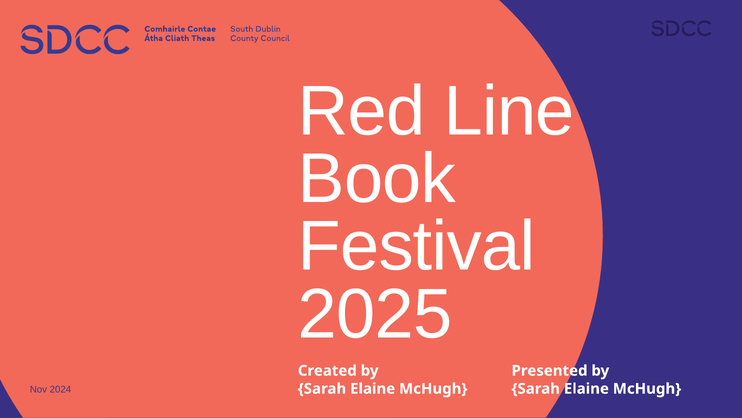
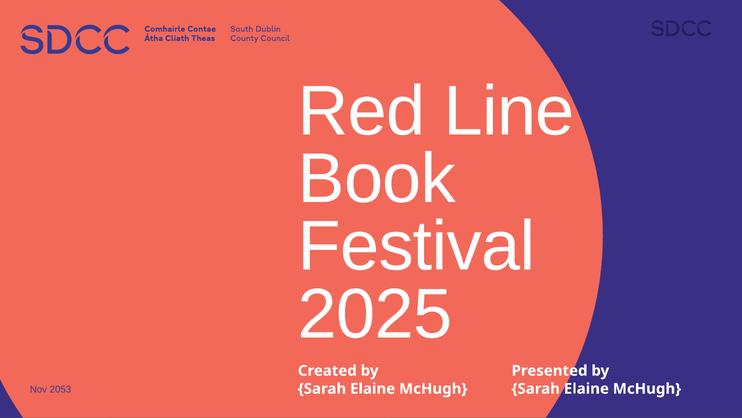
2024: 2024 -> 2053
